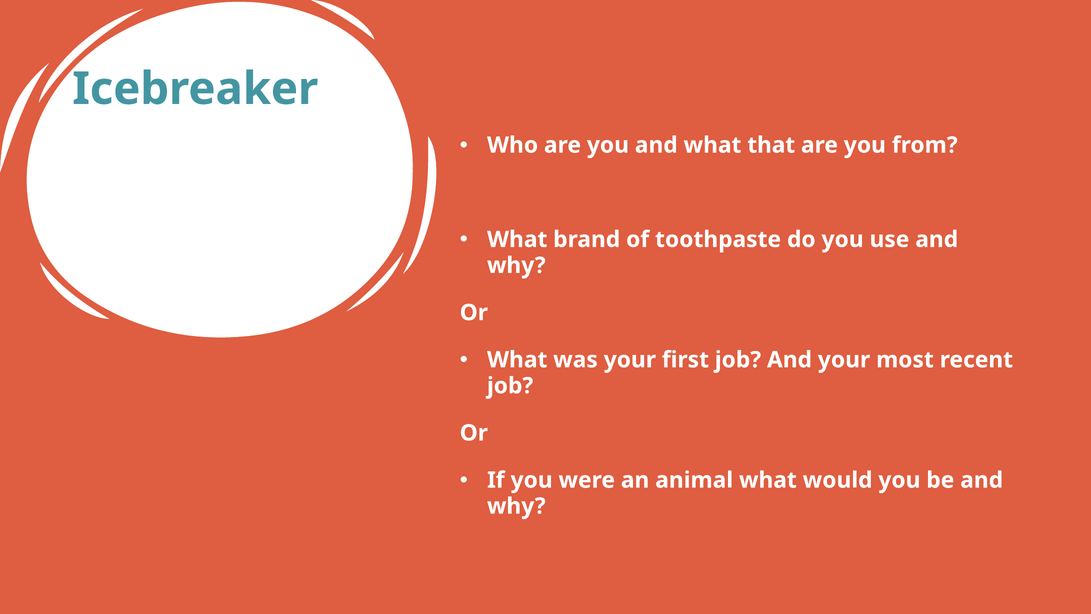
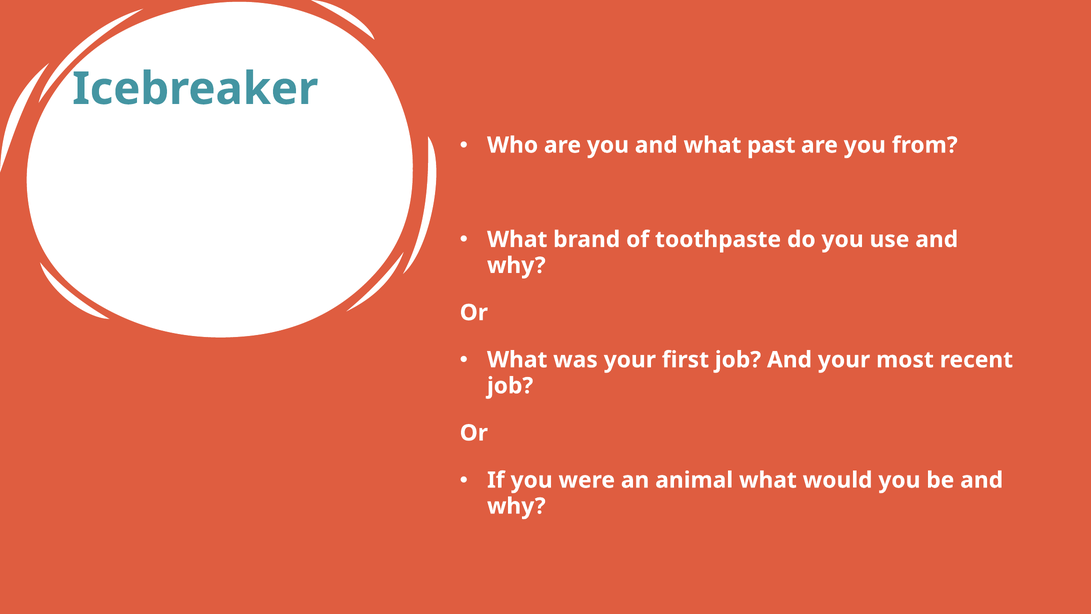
that: that -> past
